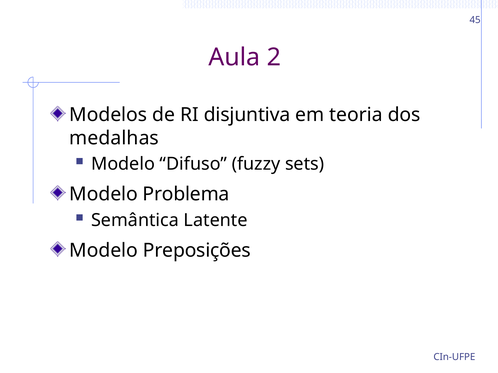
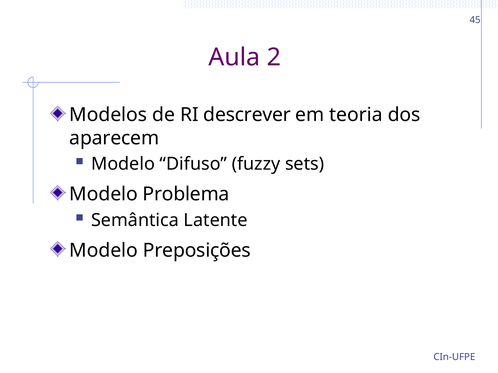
disjuntiva: disjuntiva -> descrever
medalhas: medalhas -> aparecem
